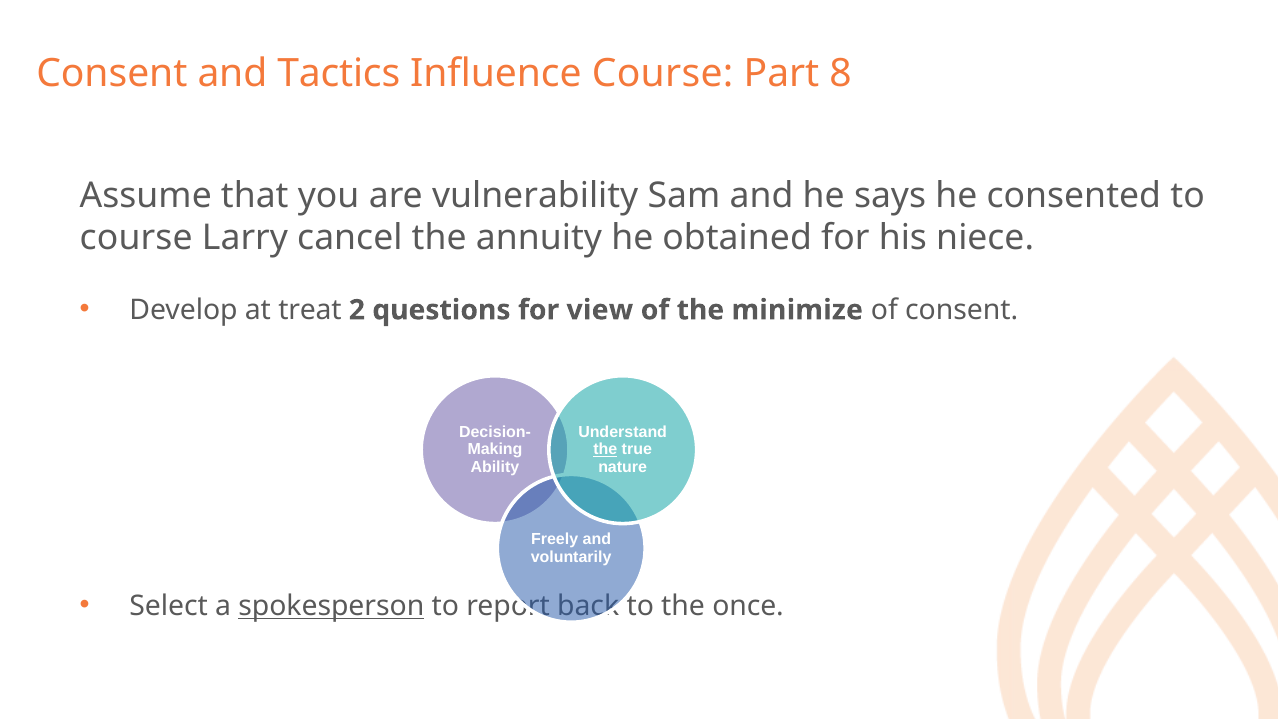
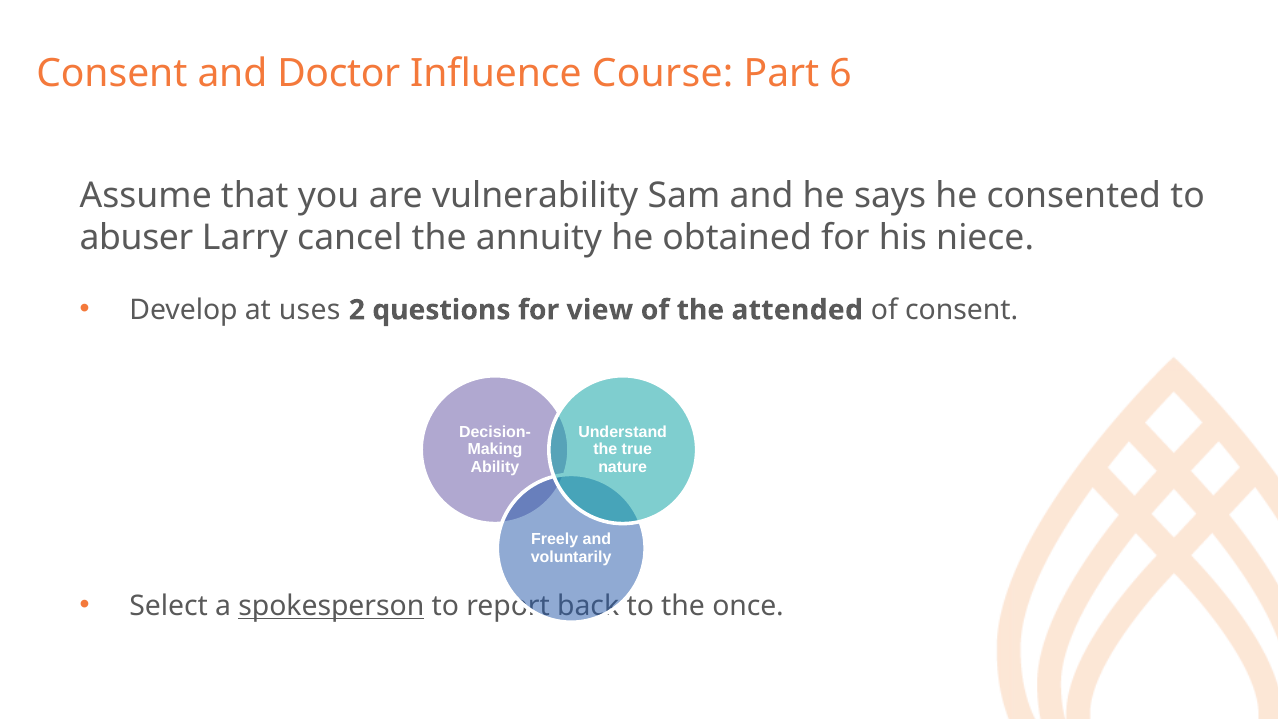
Tactics: Tactics -> Doctor
8: 8 -> 6
course at (136, 238): course -> abuser
treat: treat -> uses
minimize: minimize -> attended
the at (605, 449) underline: present -> none
